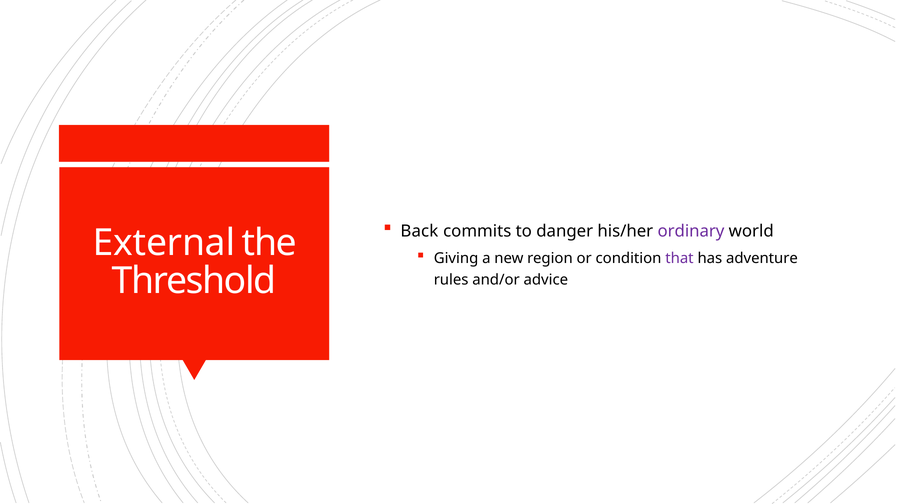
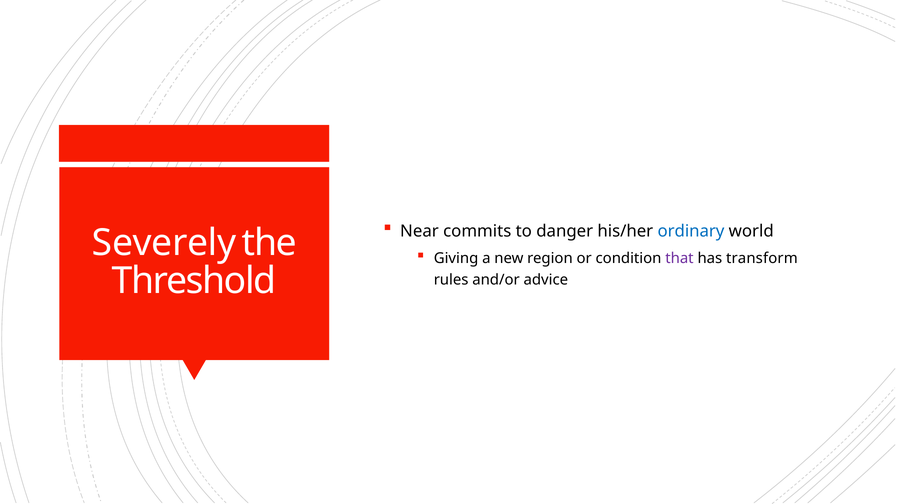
Back: Back -> Near
ordinary colour: purple -> blue
External: External -> Severely
adventure: adventure -> transform
